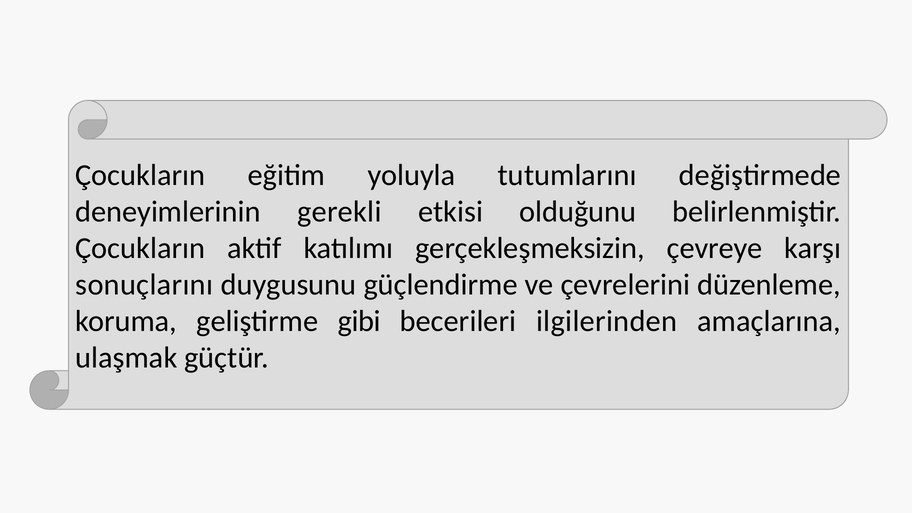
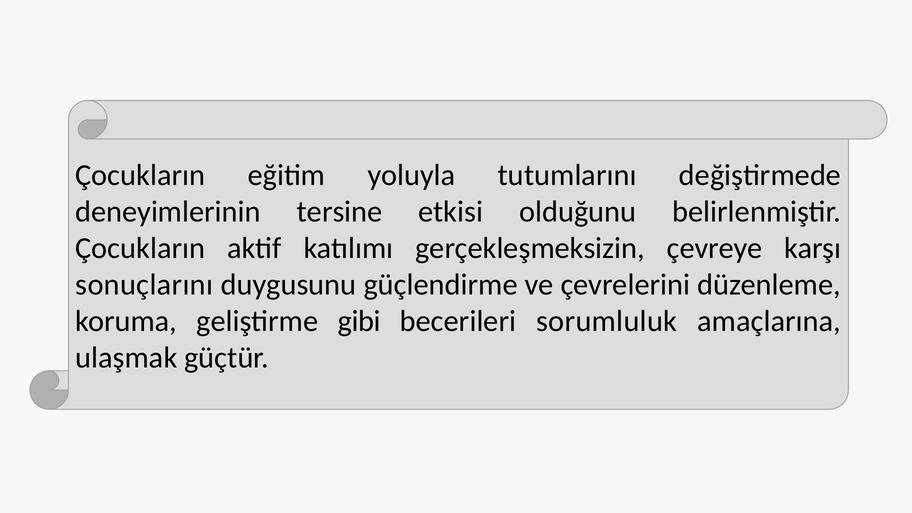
gerekli: gerekli -> tersine
ilgilerinden: ilgilerinden -> sorumluluk
